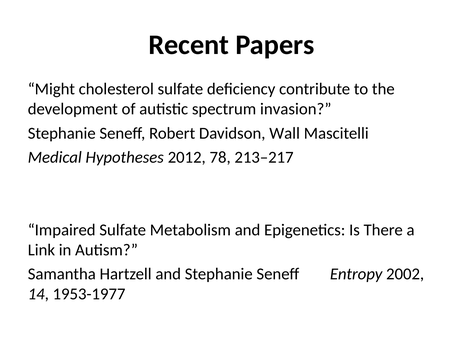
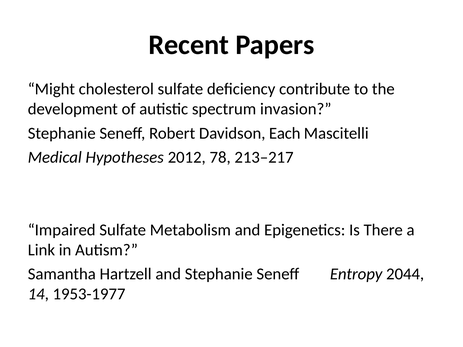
Wall: Wall -> Each
2002: 2002 -> 2044
